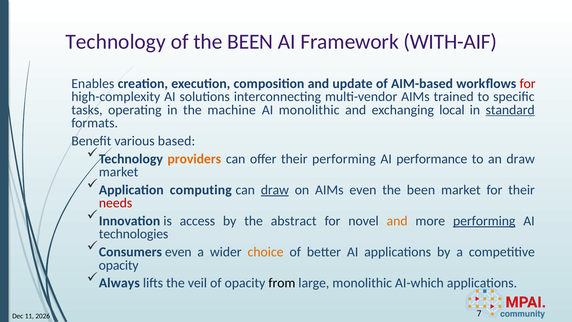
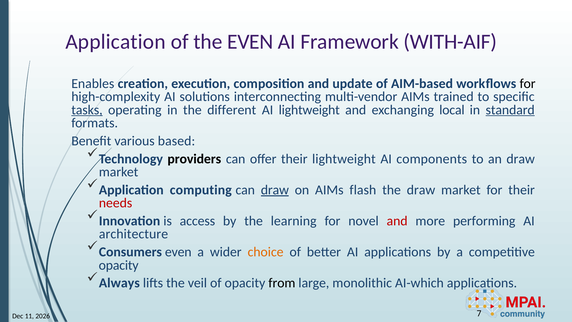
Technology at (116, 42): Technology -> Application
of the BEEN: BEEN -> EVEN
for at (528, 83) colour: red -> black
tasks underline: none -> present
machine: machine -> different
AI monolithic: monolithic -> lightweight
providers colour: orange -> black
their performing: performing -> lightweight
performance: performance -> components
AIMs even: even -> flash
been at (421, 190): been -> draw
abstract: abstract -> learning
and at (397, 221) colour: orange -> red
performing at (484, 221) underline: present -> none
technologies: technologies -> architecture
